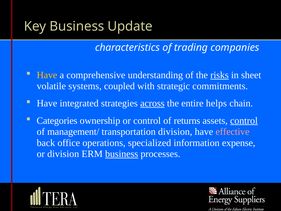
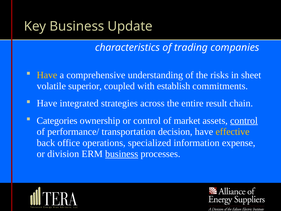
risks underline: present -> none
systems: systems -> superior
strategic: strategic -> establish
across underline: present -> none
helps: helps -> result
returns: returns -> market
management/: management/ -> performance/
transportation division: division -> decision
effective colour: pink -> yellow
